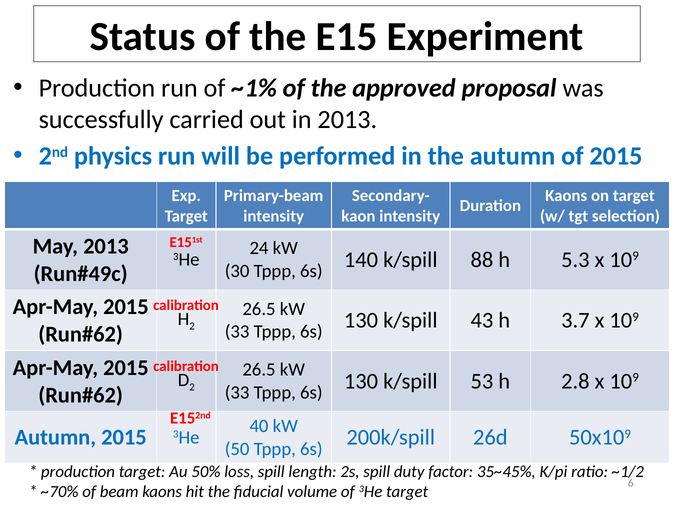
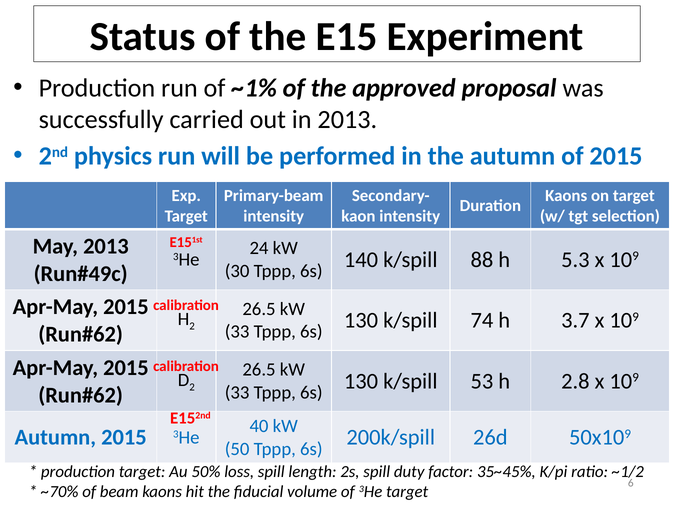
43: 43 -> 74
